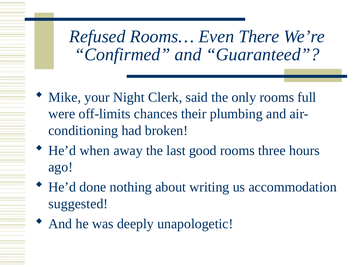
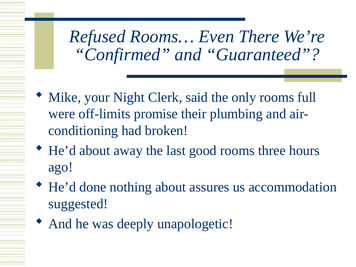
chances: chances -> promise
He’d when: when -> about
writing: writing -> assures
